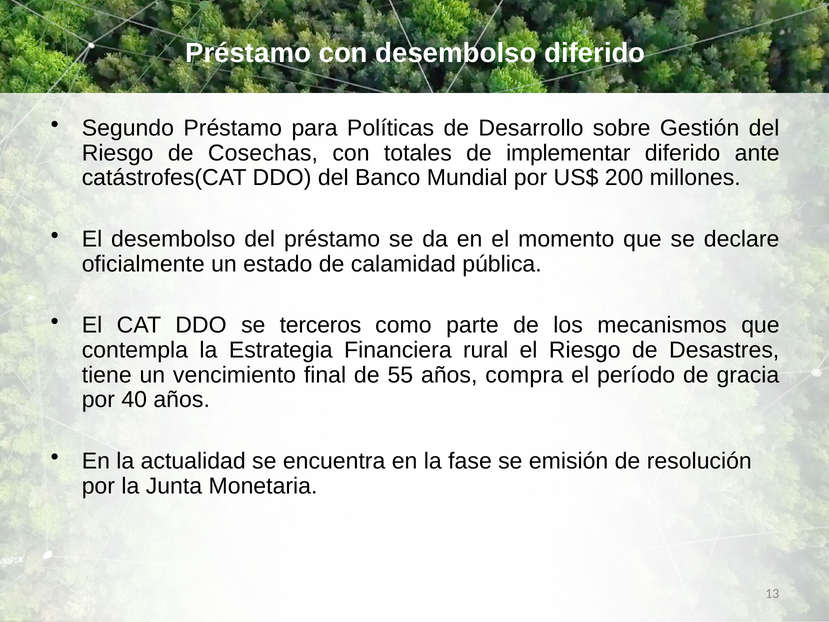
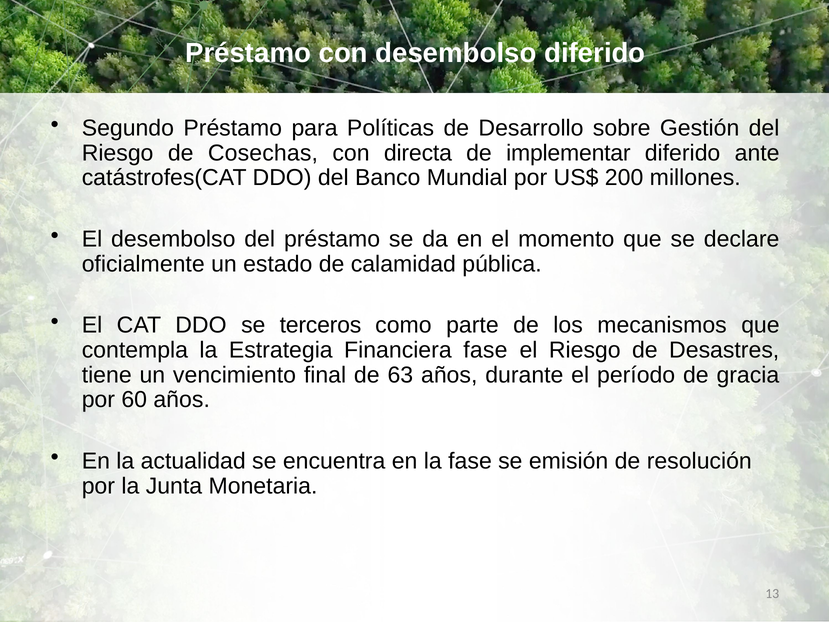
totales: totales -> directa
Financiera rural: rural -> fase
55: 55 -> 63
compra: compra -> durante
40: 40 -> 60
